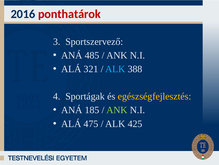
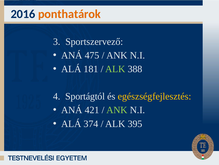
ponthatárok colour: red -> orange
485: 485 -> 475
321: 321 -> 181
ALK at (115, 69) colour: light blue -> light green
Sportágak: Sportágak -> Sportágtól
185: 185 -> 421
475: 475 -> 374
425: 425 -> 395
